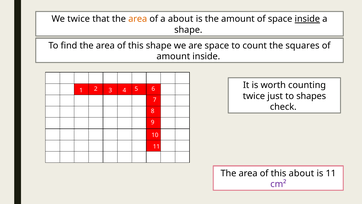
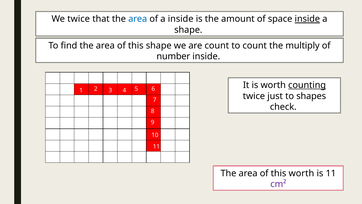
area at (138, 19) colour: orange -> blue
a about: about -> inside
are space: space -> count
squares: squares -> multiply
amount at (173, 56): amount -> number
counting underline: none -> present
this about: about -> worth
